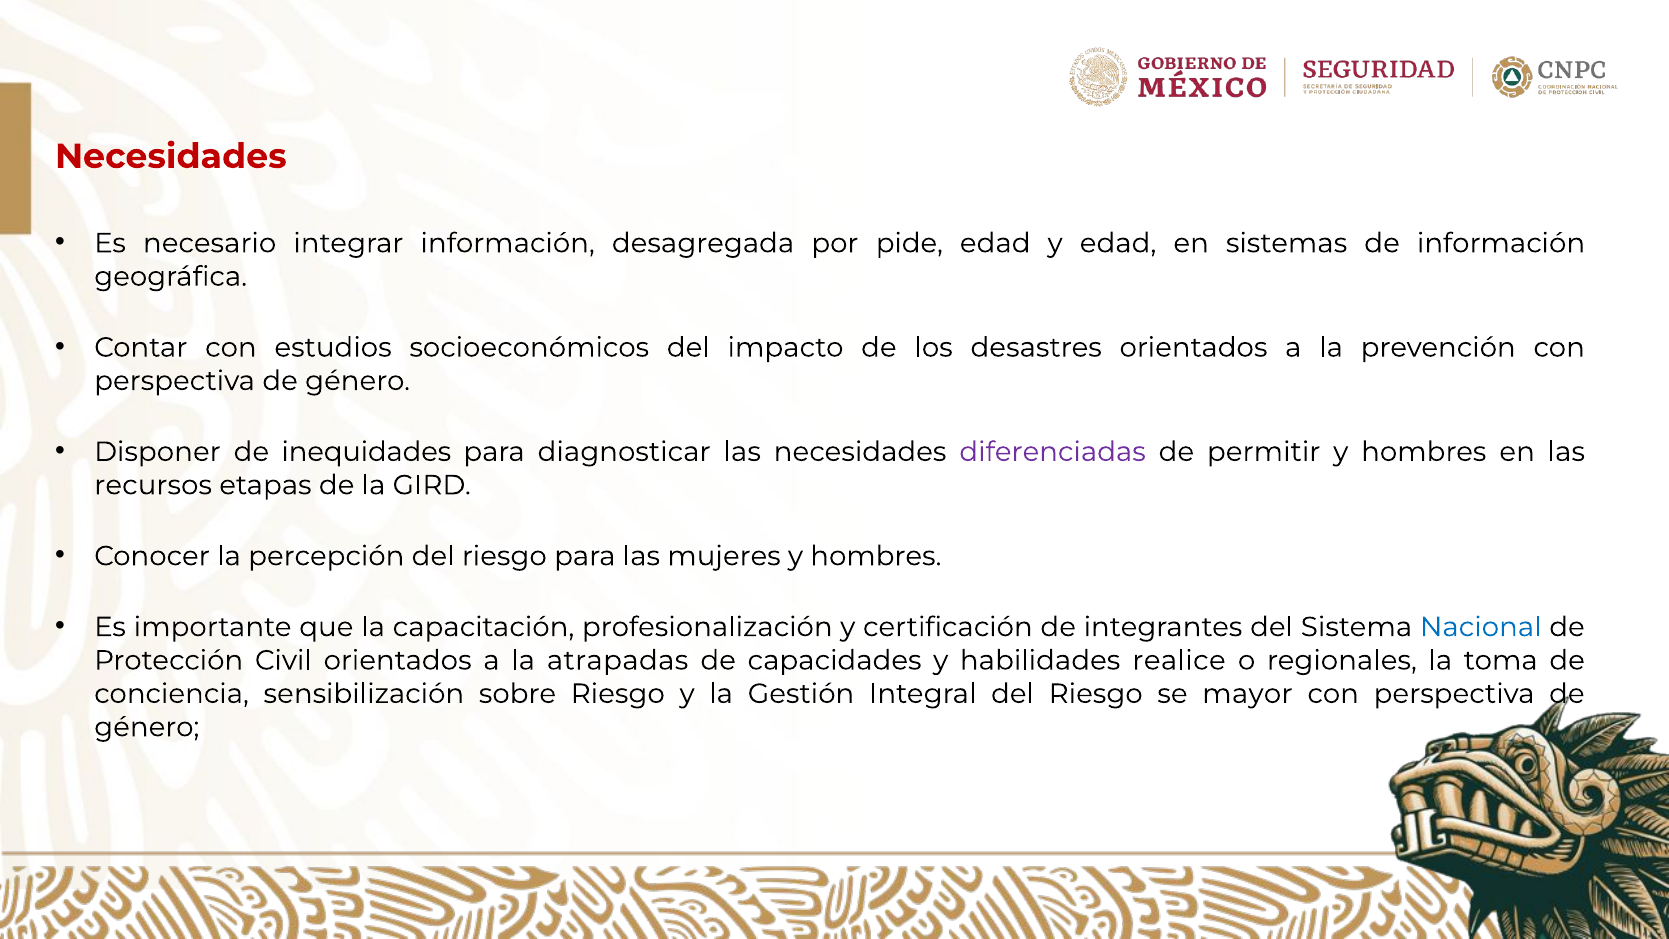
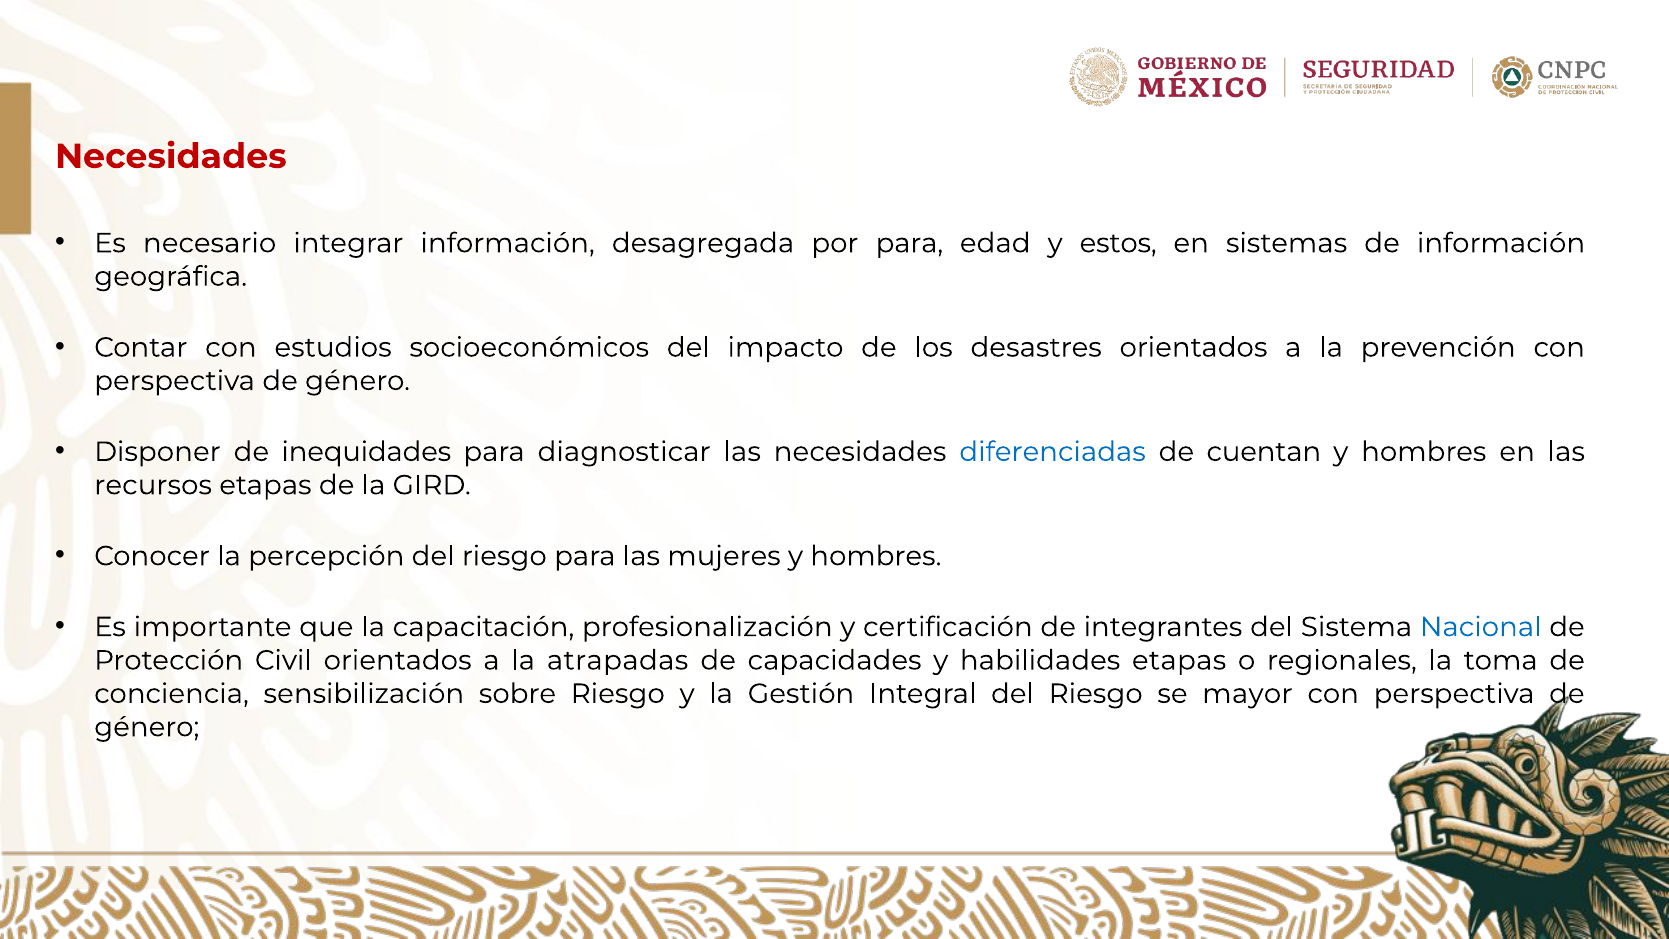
por pide: pide -> para
y edad: edad -> estos
diferenciadas colour: purple -> blue
permitir: permitir -> cuentan
habilidades realice: realice -> etapas
